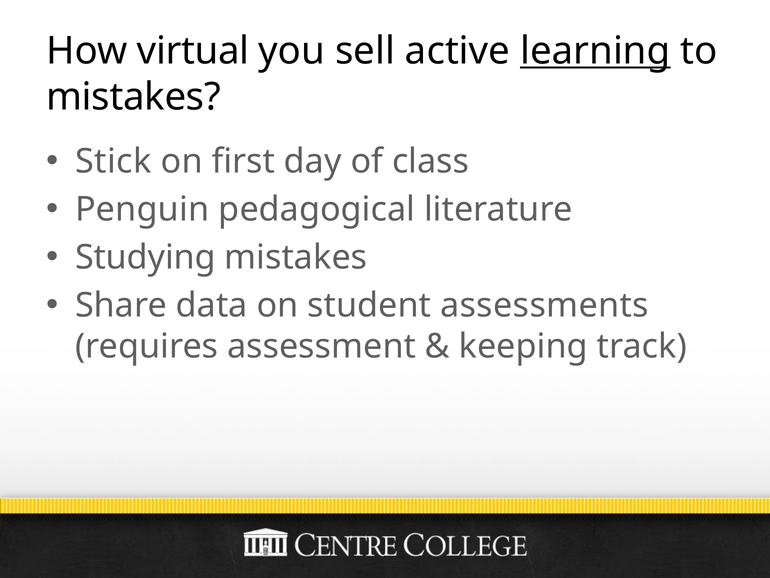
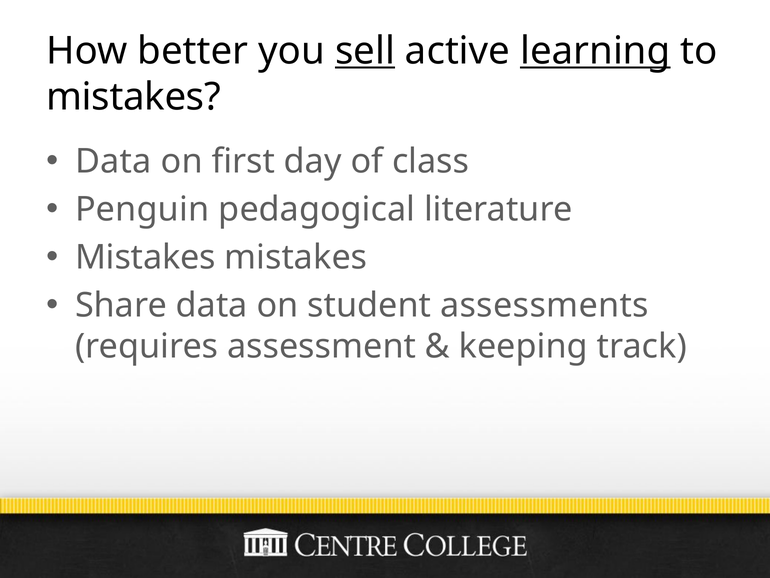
virtual: virtual -> better
sell underline: none -> present
Stick at (113, 162): Stick -> Data
Studying at (145, 257): Studying -> Mistakes
